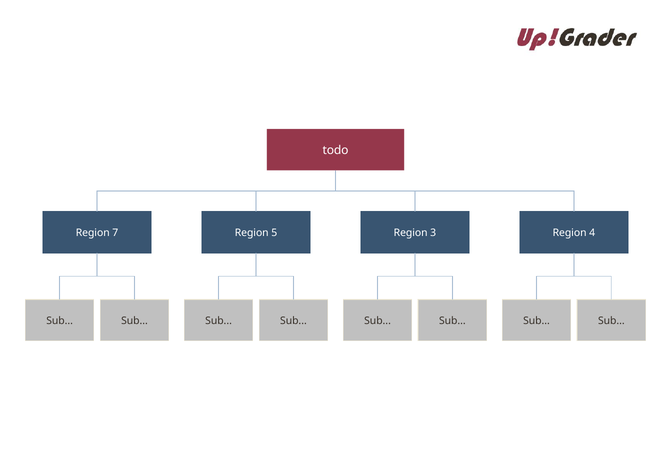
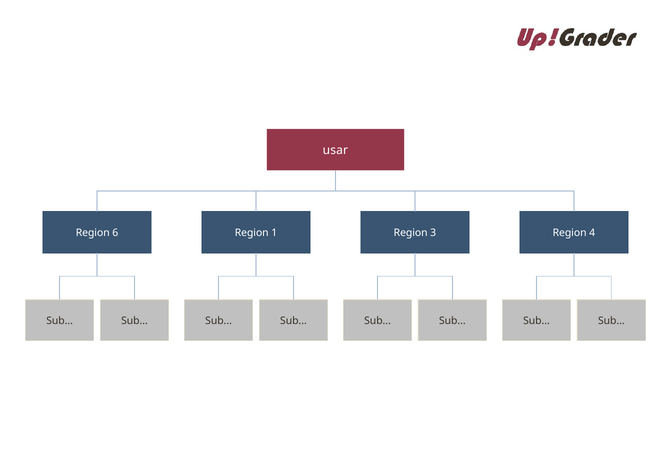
todo: todo -> usar
7: 7 -> 6
5: 5 -> 1
